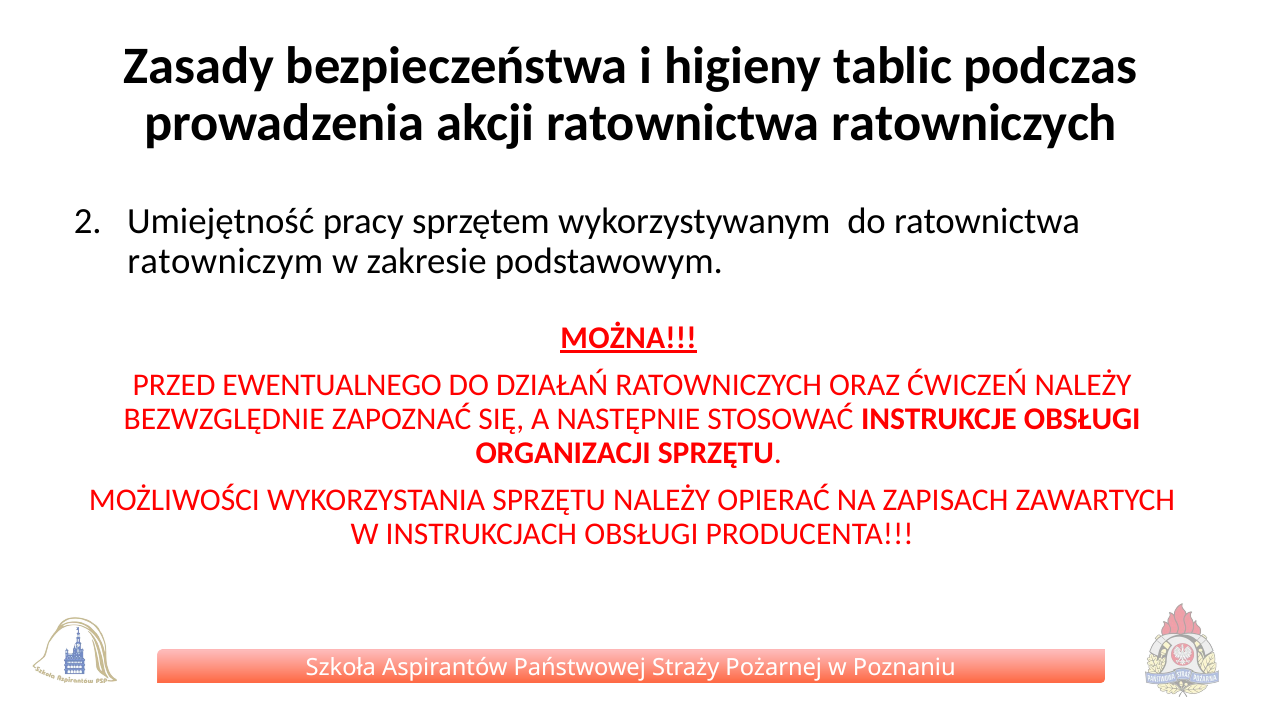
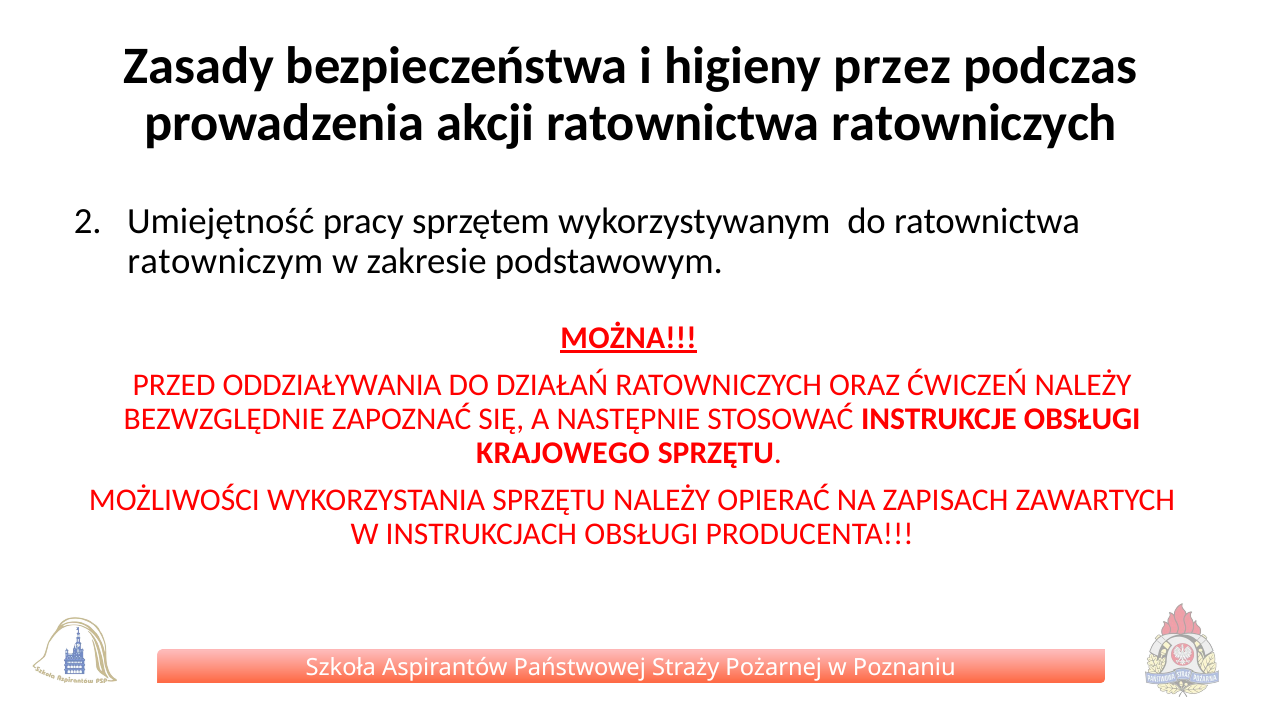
tablic: tablic -> przez
EWENTUALNEGO: EWENTUALNEGO -> ODDZIAŁYWANIA
ORGANIZACJI: ORGANIZACJI -> KRAJOWEGO
